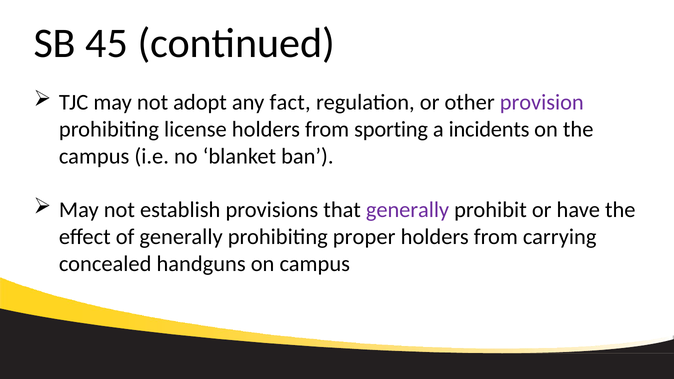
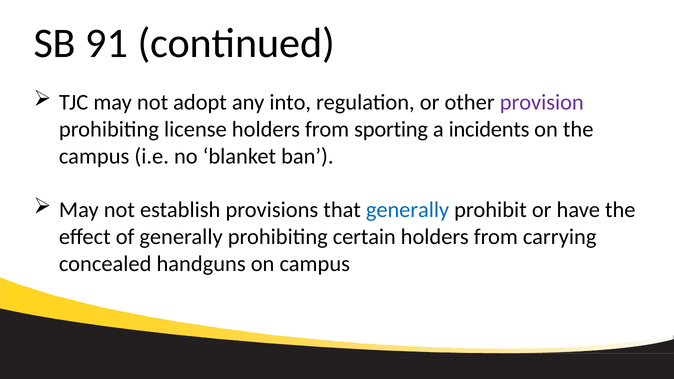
45: 45 -> 91
fact: fact -> into
generally at (408, 210) colour: purple -> blue
proper: proper -> certain
